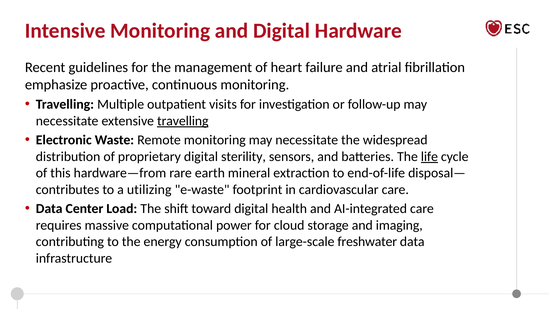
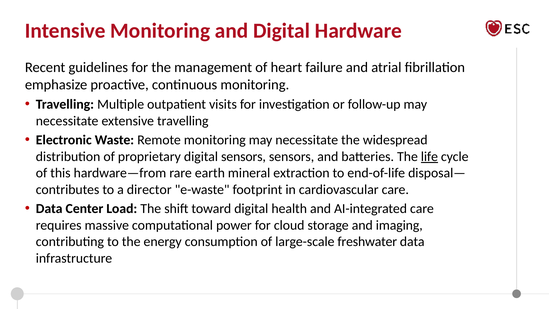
travelling at (183, 121) underline: present -> none
digital sterility: sterility -> sensors
utilizing: utilizing -> director
